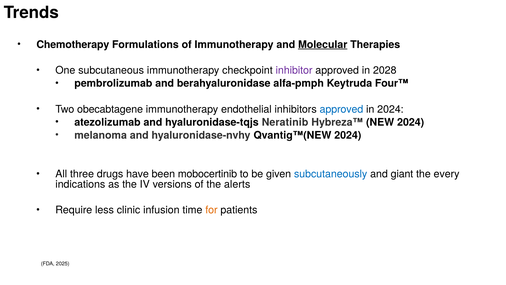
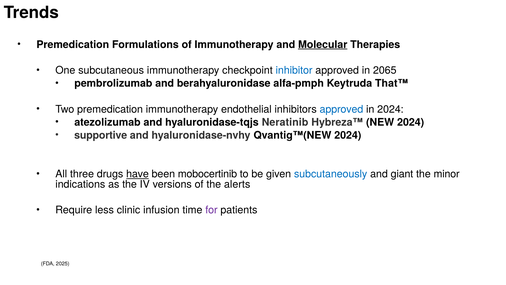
Chemotherapy at (73, 44): Chemotherapy -> Premedication
inhibitor colour: purple -> blue
2028: 2028 -> 2065
Four™: Four™ -> That™
Two obecabtagene: obecabtagene -> premedication
melanoma: melanoma -> supportive
have underline: none -> present
every: every -> minor
for colour: orange -> purple
